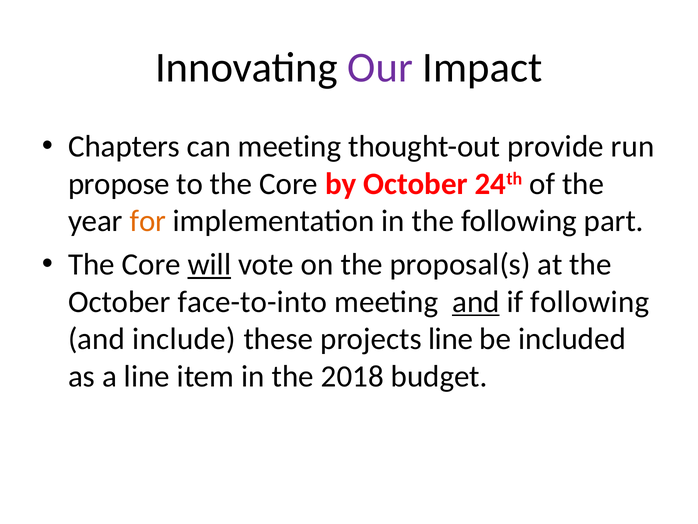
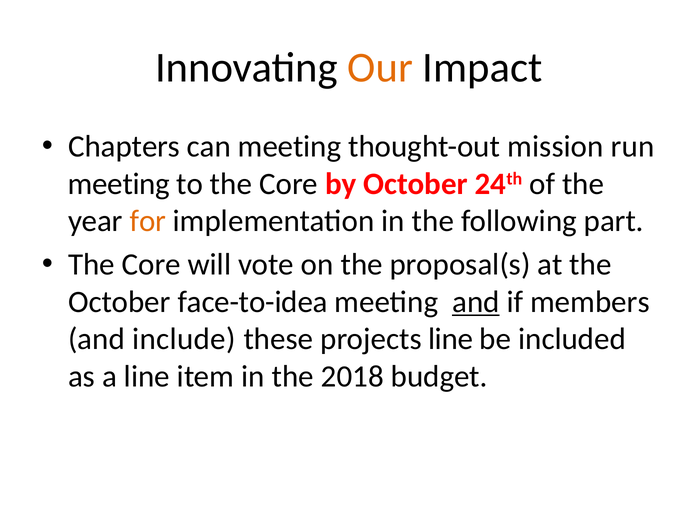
Our colour: purple -> orange
provide: provide -> mission
propose at (119, 184): propose -> meeting
will underline: present -> none
face-to-into: face-to-into -> face-to-idea
if following: following -> members
